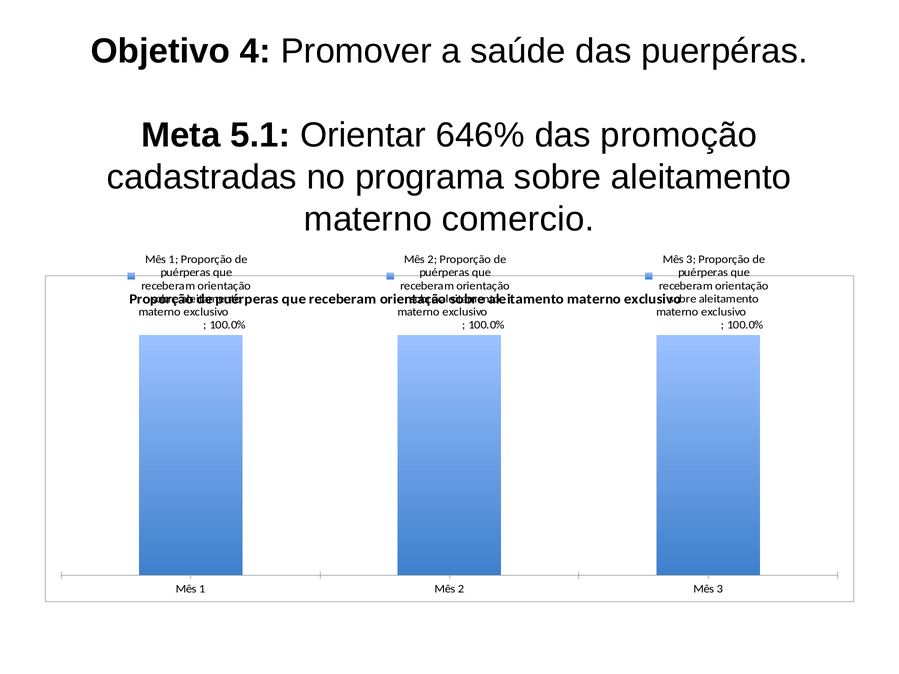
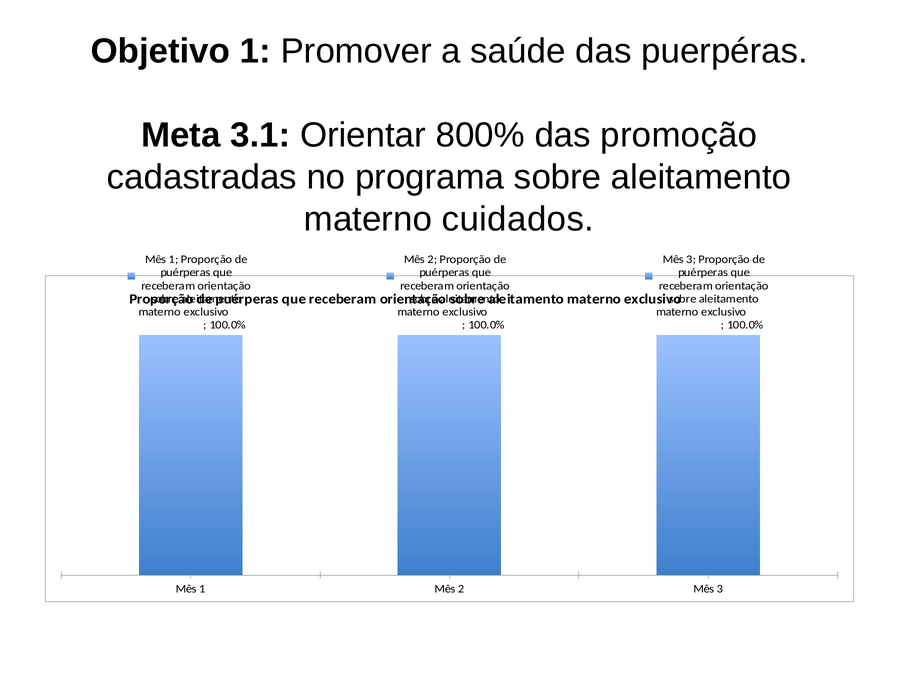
Objetivo 4: 4 -> 1
5.1: 5.1 -> 3.1
646%: 646% -> 800%
comercio: comercio -> cuidados
